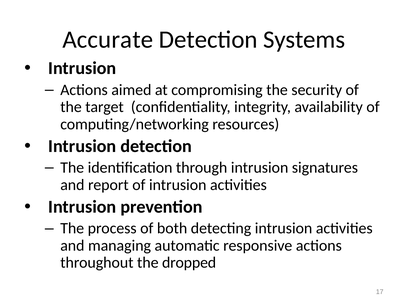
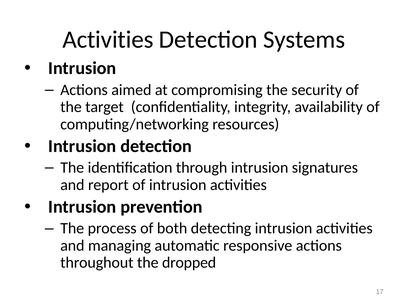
Accurate at (108, 39): Accurate -> Activities
